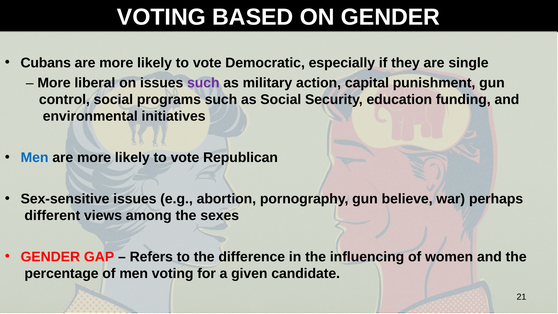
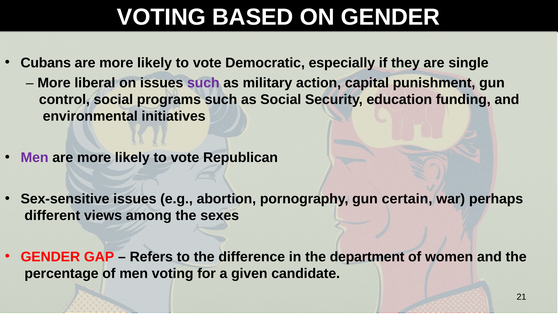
Men at (35, 158) colour: blue -> purple
believe: believe -> certain
influencing: influencing -> department
